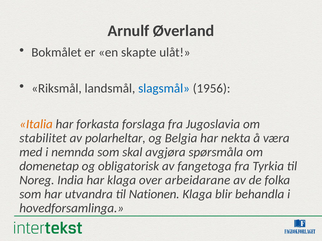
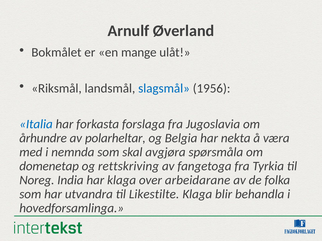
skapte: skapte -> mange
Italia colour: orange -> blue
stabilitet: stabilitet -> århundre
obligatorisk: obligatorisk -> rettskriving
Nationen: Nationen -> Likestilte
